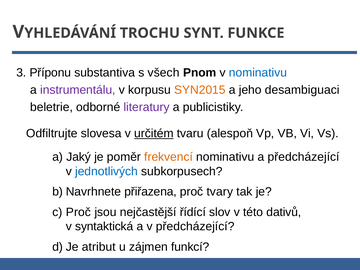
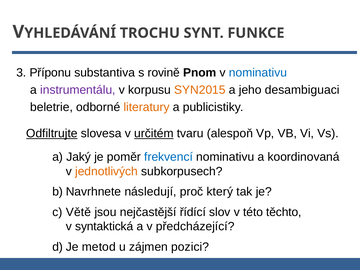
všech: všech -> rovině
literatury colour: purple -> orange
Odfiltrujte underline: none -> present
frekvencí colour: orange -> blue
a předcházející: předcházející -> koordinovaná
jednotlivých colour: blue -> orange
přiřazena: přiřazena -> následují
tvary: tvary -> který
c Proč: Proč -> Větě
dativů: dativů -> těchto
atribut: atribut -> metod
funkcí: funkcí -> pozici
